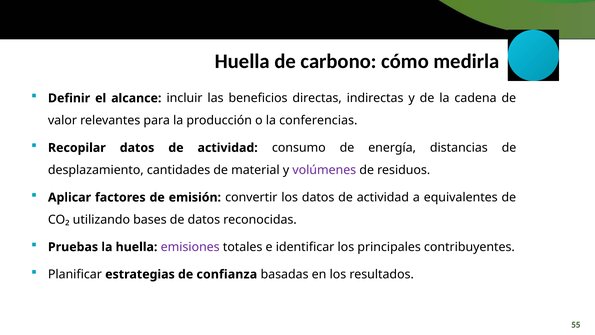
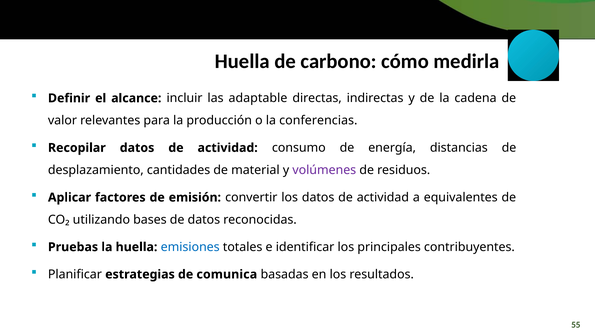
beneficios: beneficios -> adaptable
emisiones colour: purple -> blue
confianza: confianza -> comunica
